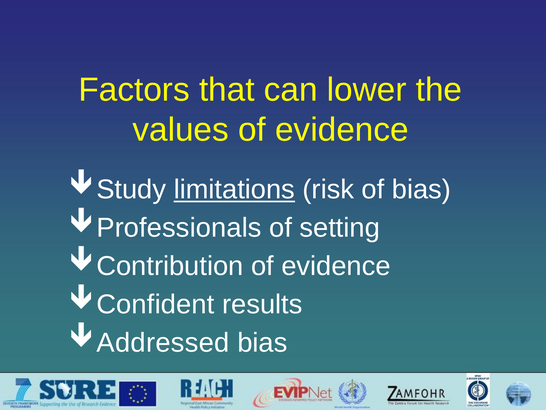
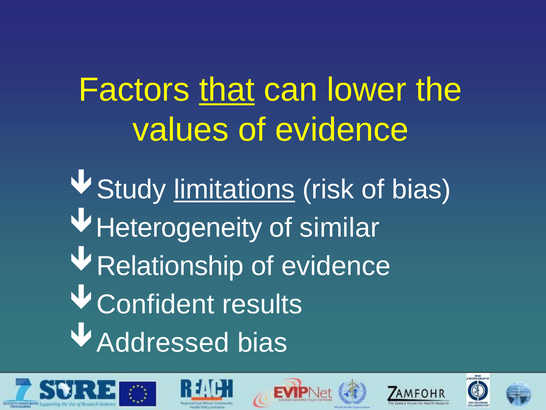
that underline: none -> present
Professionals: Professionals -> Heterogeneity
setting: setting -> similar
Contribution: Contribution -> Relationship
